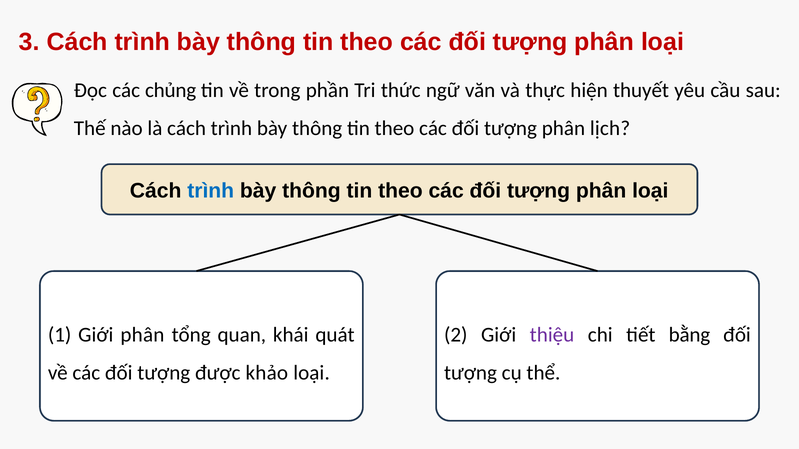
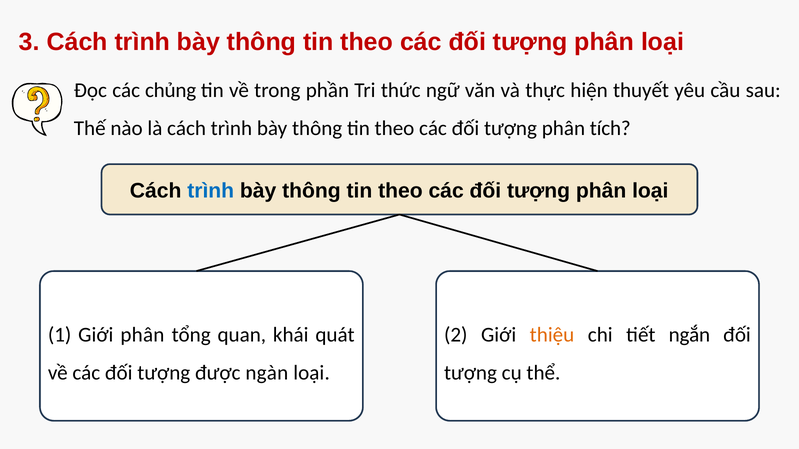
lịch: lịch -> tích
thiệu colour: purple -> orange
bằng: bằng -> ngắn
khảo: khảo -> ngàn
